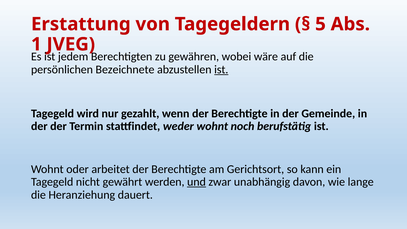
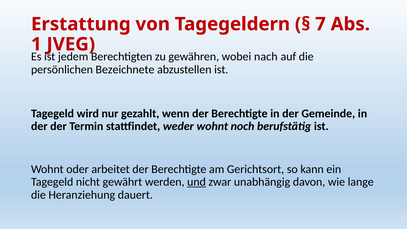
5: 5 -> 7
wäre: wäre -> nach
ist at (221, 69) underline: present -> none
